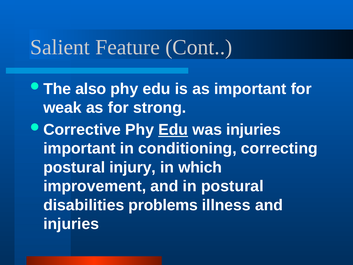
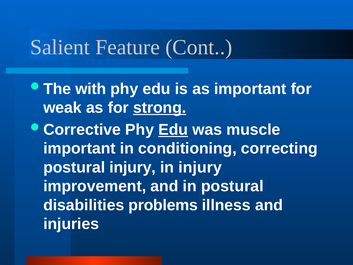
also: also -> with
strong underline: none -> present
was injuries: injuries -> muscle
in which: which -> injury
